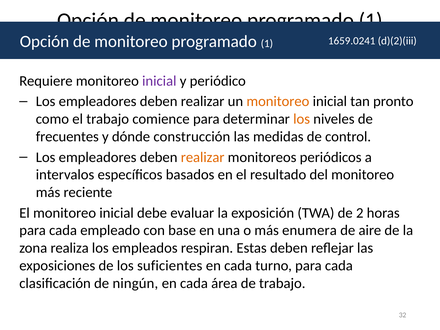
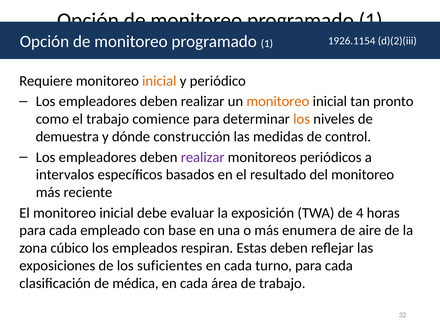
1659.0241: 1659.0241 -> 1926.1154
inicial at (159, 81) colour: purple -> orange
frecuentes: frecuentes -> demuestra
realizar at (203, 157) colour: orange -> purple
2: 2 -> 4
realiza: realiza -> cúbico
ningún: ningún -> médica
